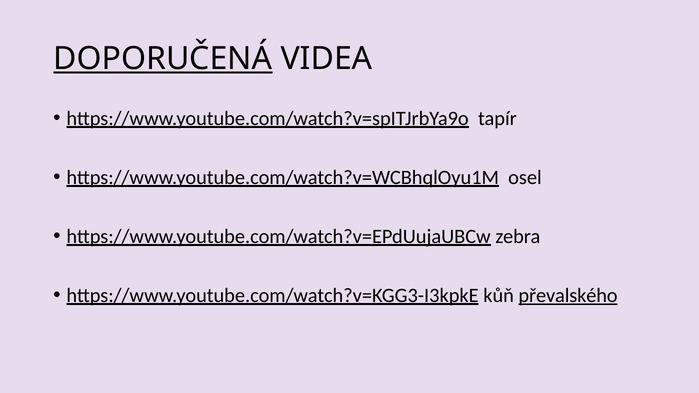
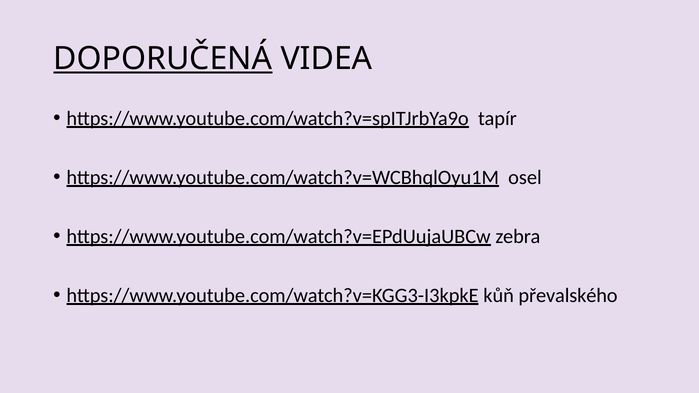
převalského underline: present -> none
